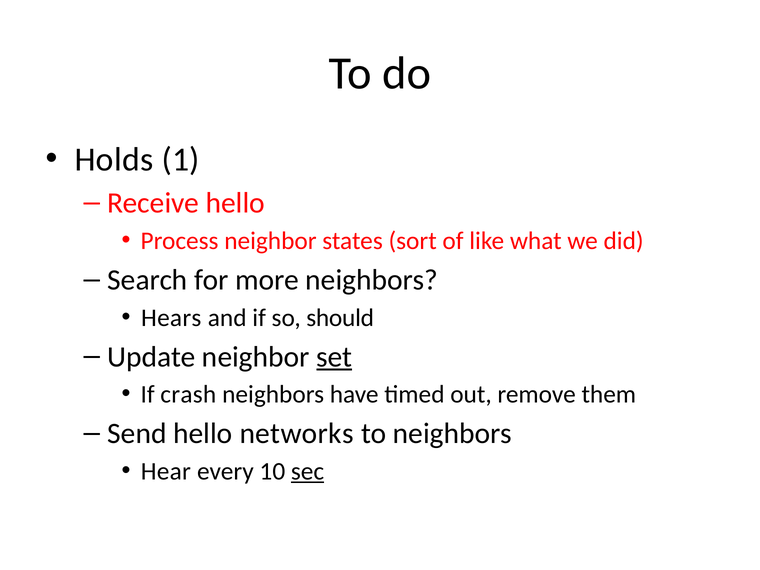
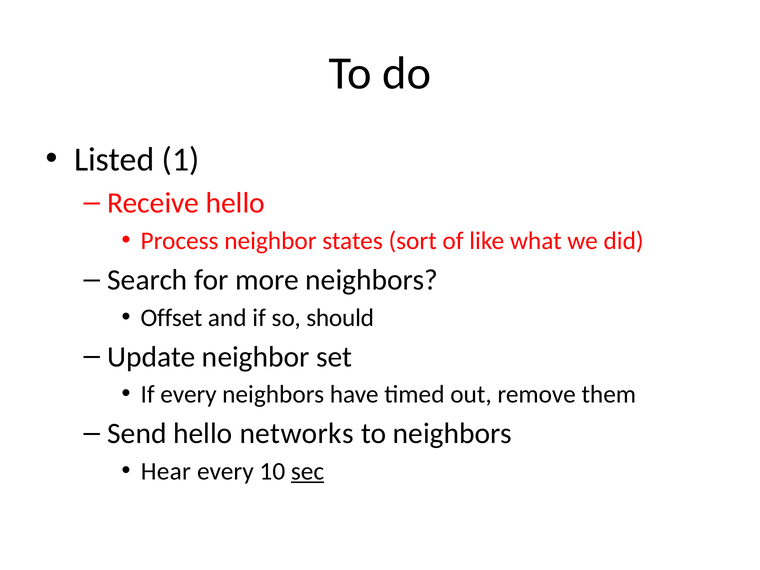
Holds: Holds -> Listed
Hears: Hears -> Offset
set underline: present -> none
If crash: crash -> every
